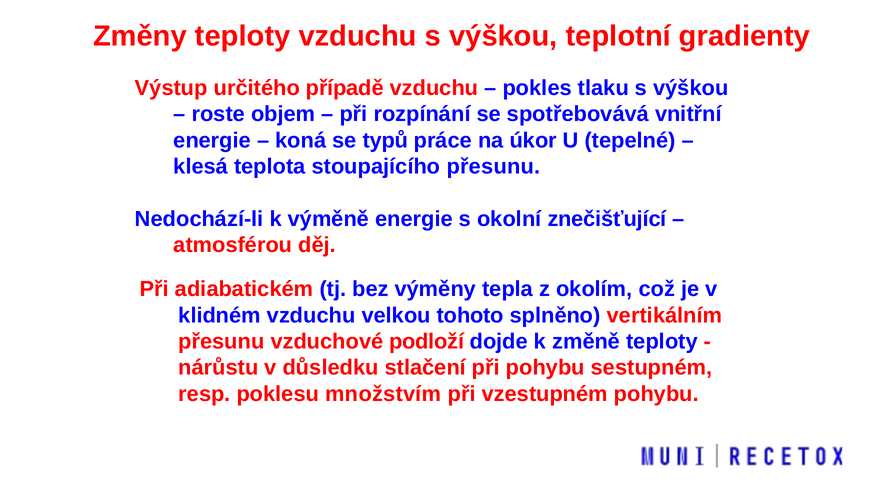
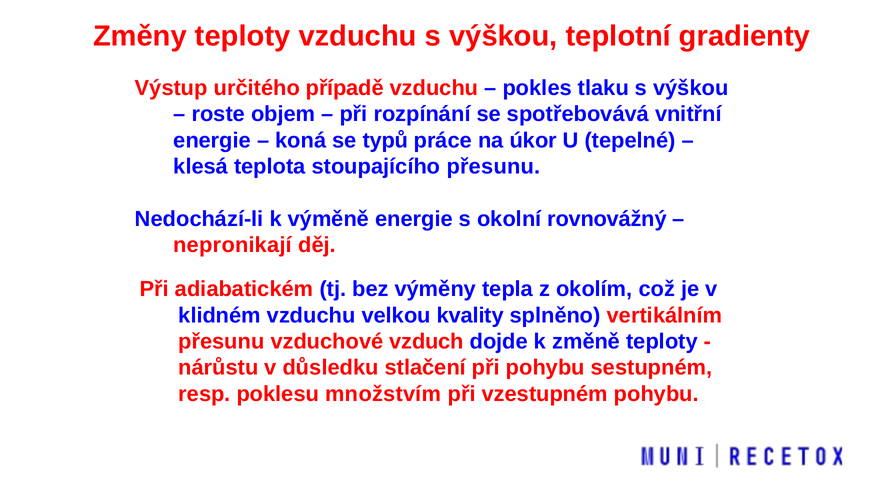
znečišťující: znečišťující -> rovnovážný
atmosférou: atmosférou -> nepronikají
tohoto: tohoto -> kvality
podloží: podloží -> vzduch
